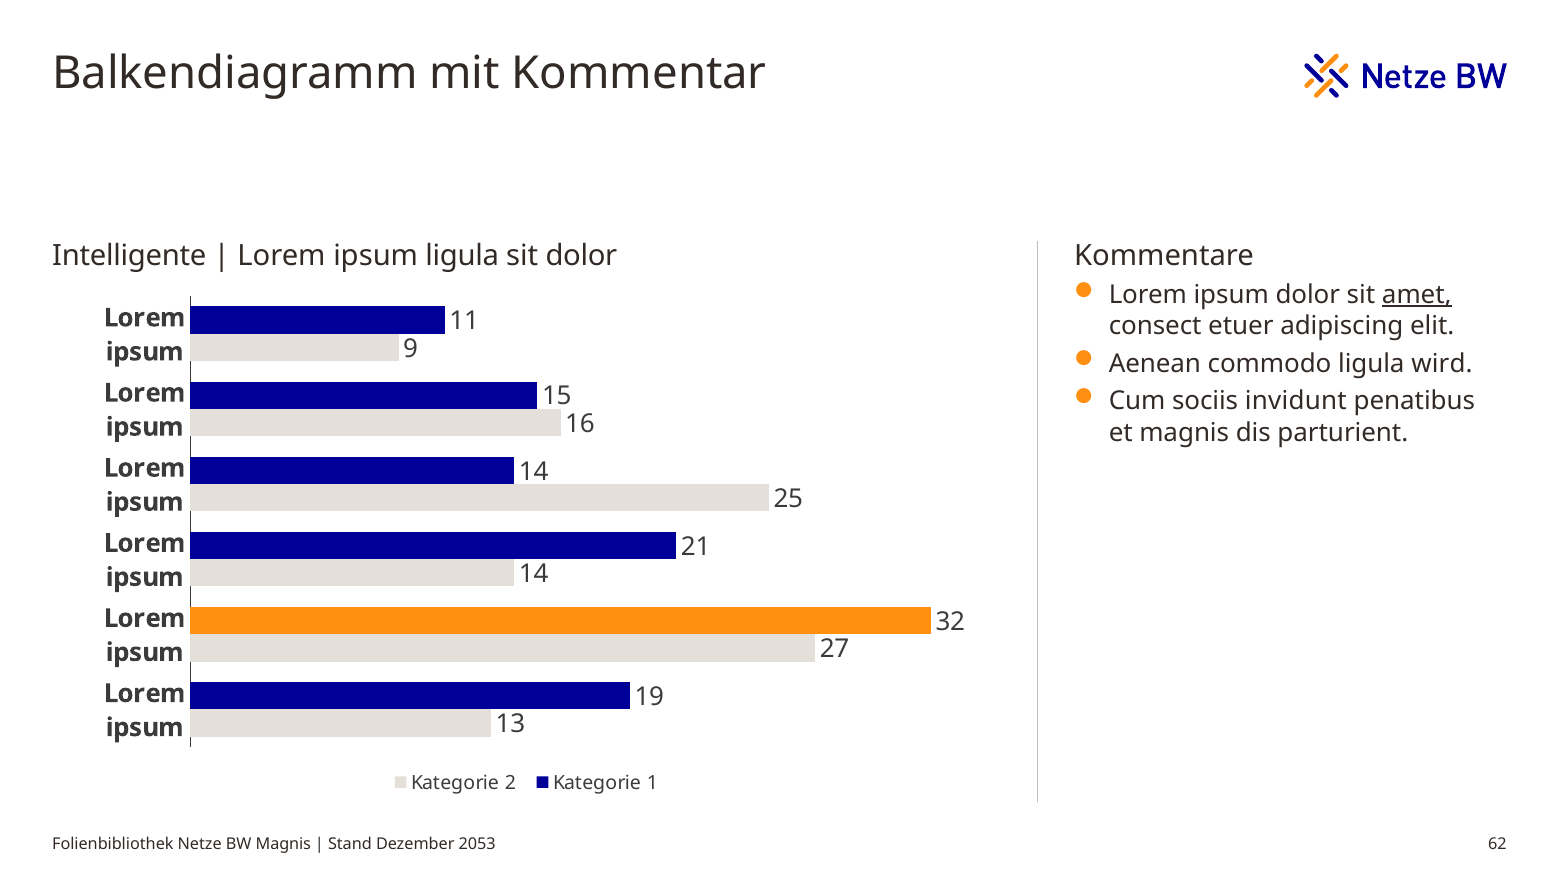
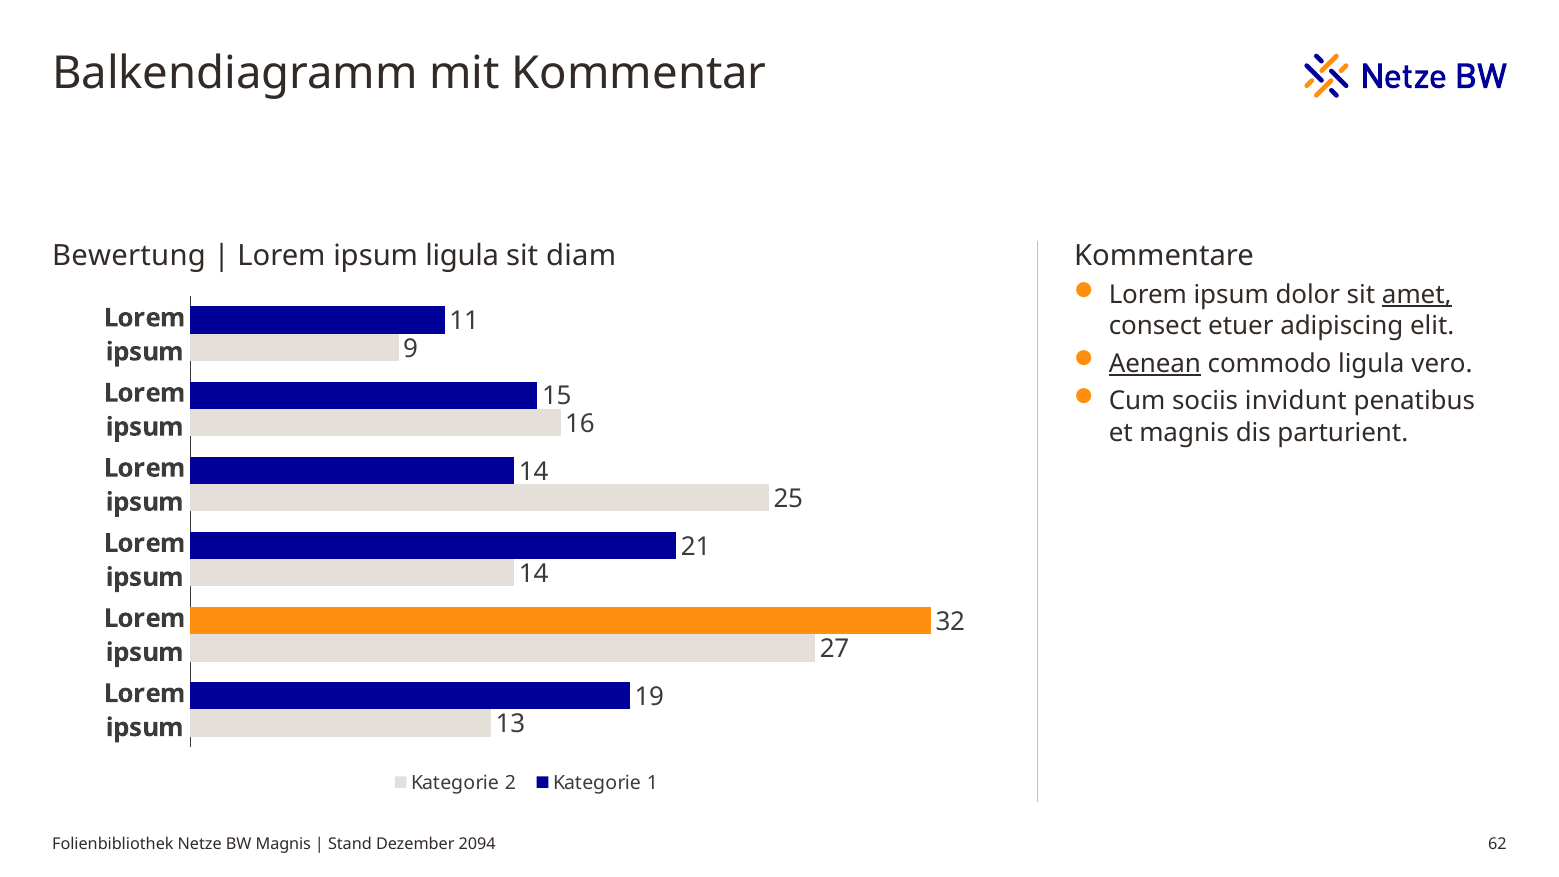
Intelligente: Intelligente -> Bewertung
sit dolor: dolor -> diam
Aenean underline: none -> present
wird: wird -> vero
2053: 2053 -> 2094
